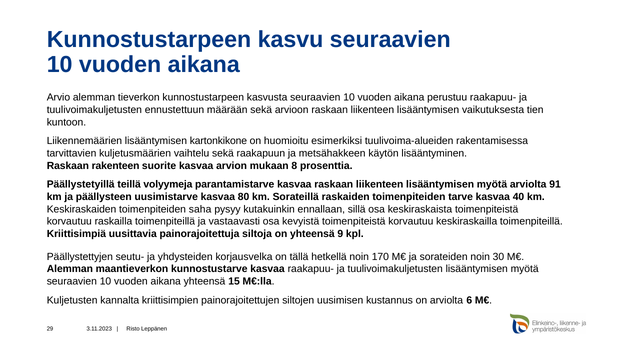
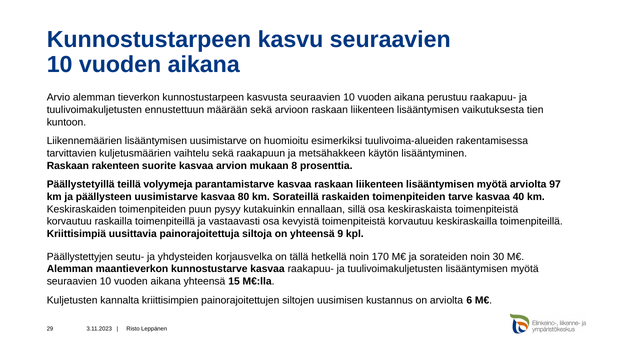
lisääntymisen kartonkikone: kartonkikone -> uusimistarve
91: 91 -> 97
saha: saha -> puun
